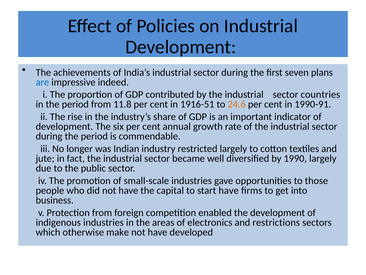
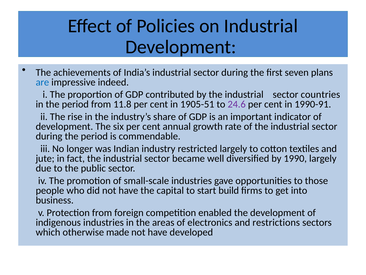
1916-51: 1916-51 -> 1905-51
24.6 colour: orange -> purple
start have: have -> build
make: make -> made
